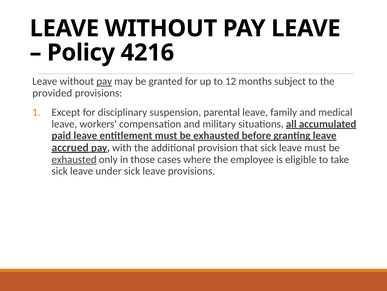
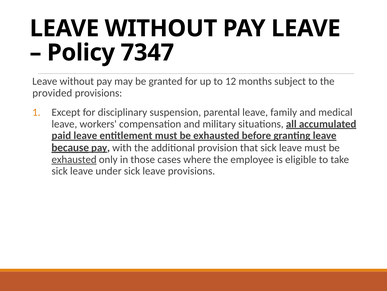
4216: 4216 -> 7347
pay at (104, 81) underline: present -> none
accrued: accrued -> because
